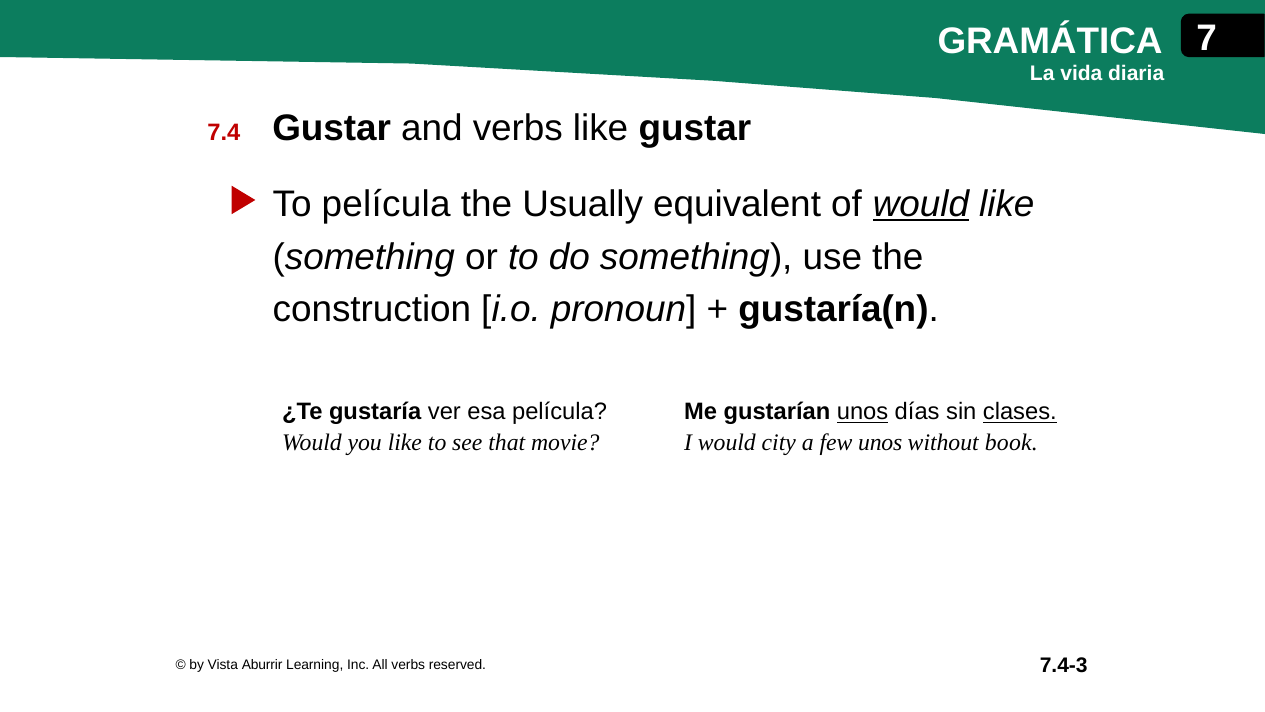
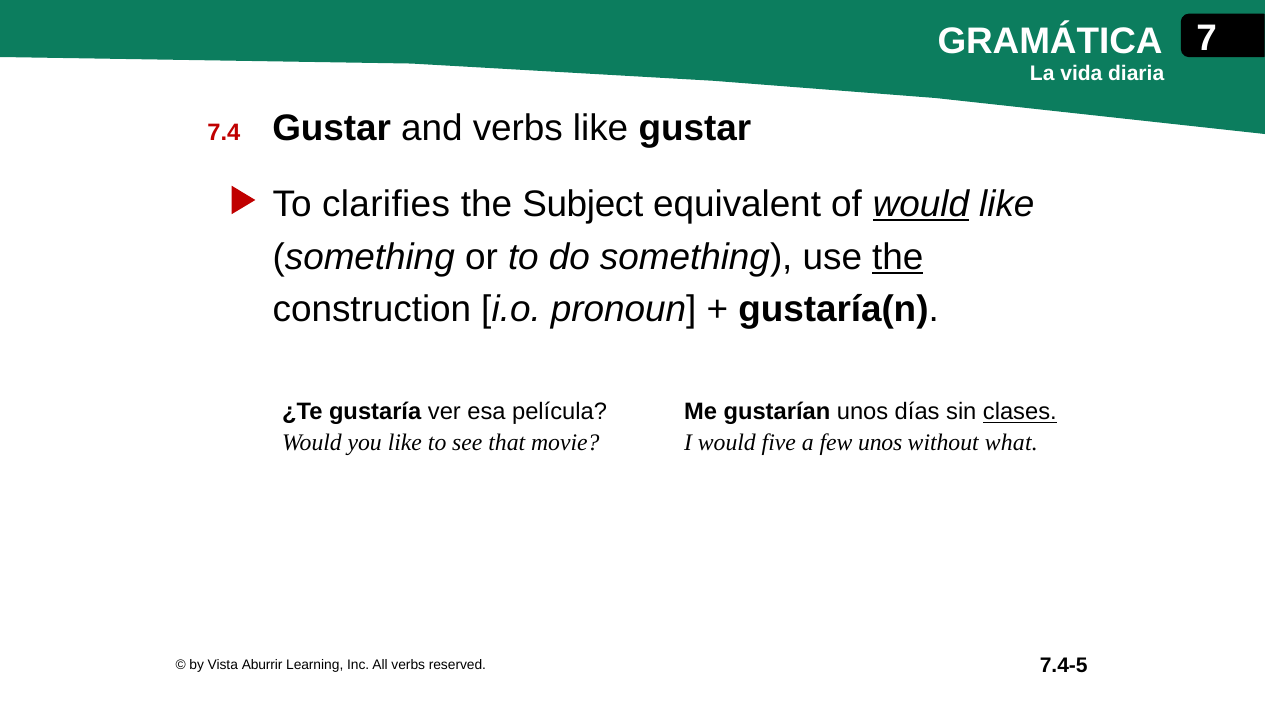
To película: película -> clarifies
Usually: Usually -> Subject
the at (898, 257) underline: none -> present
unos at (863, 412) underline: present -> none
city: city -> five
book: book -> what
7.4-3: 7.4-3 -> 7.4-5
